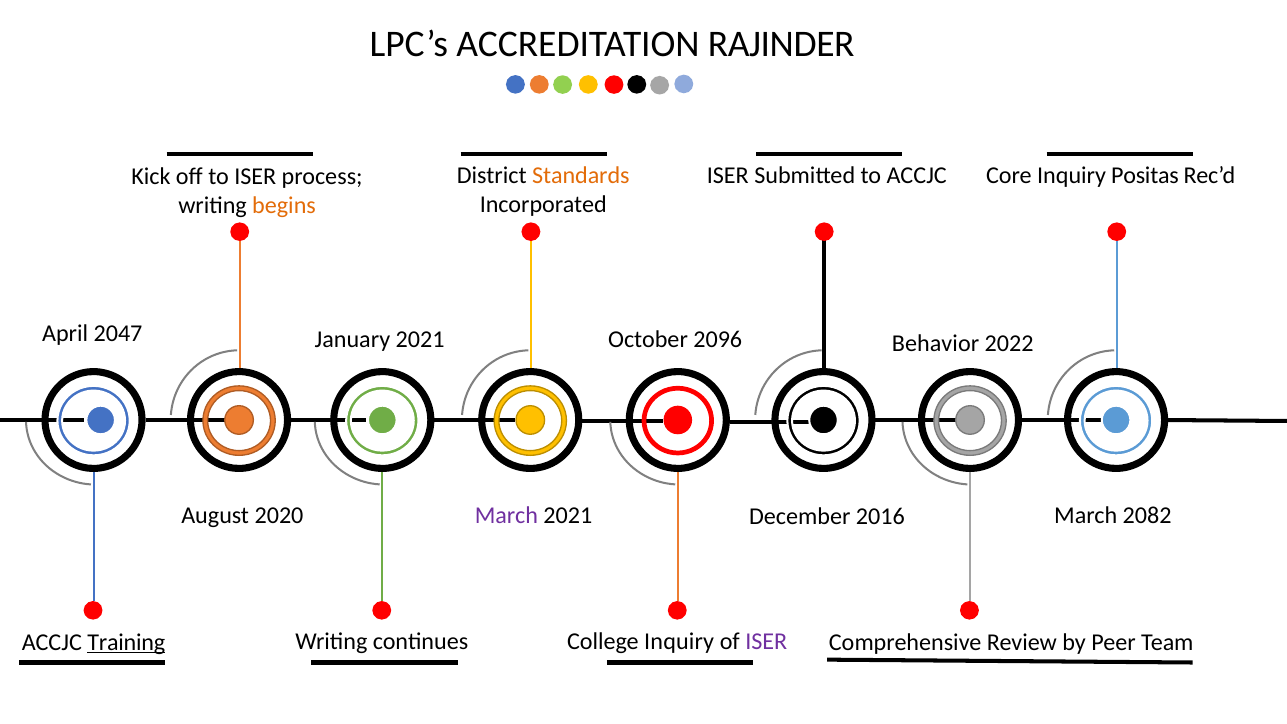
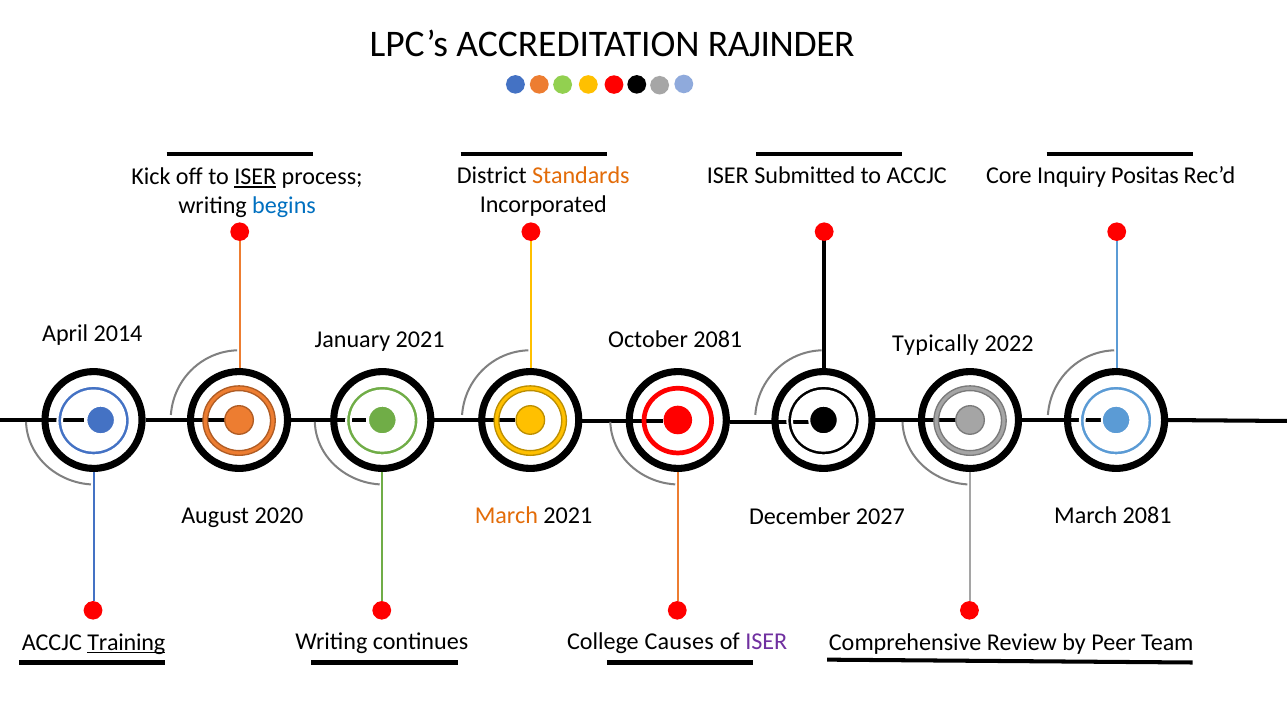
ISER at (255, 177) underline: none -> present
begins colour: orange -> blue
2047: 2047 -> 2014
October 2096: 2096 -> 2081
Behavior: Behavior -> Typically
March at (506, 515) colour: purple -> orange
March 2082: 2082 -> 2081
2016: 2016 -> 2027
College Inquiry: Inquiry -> Causes
